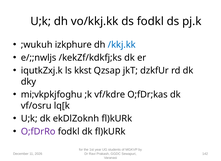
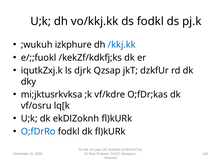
e/;;nwljs: e/;;nwljs -> e/;;fuokl
kkst: kkst -> djrk
mi;vkpkjfoghu: mi;vkpkjfoghu -> mi;jktusrkvksa
O;fDrRo colour: purple -> blue
